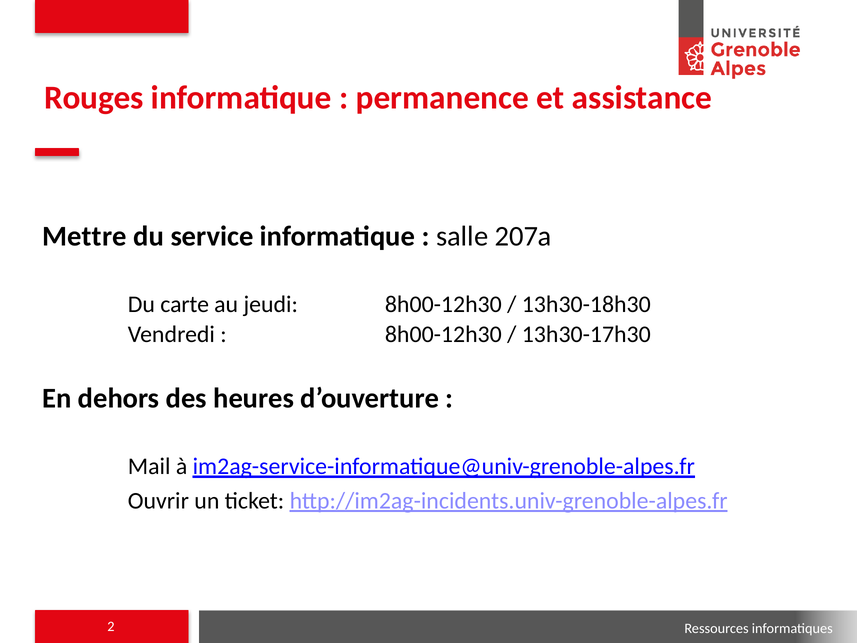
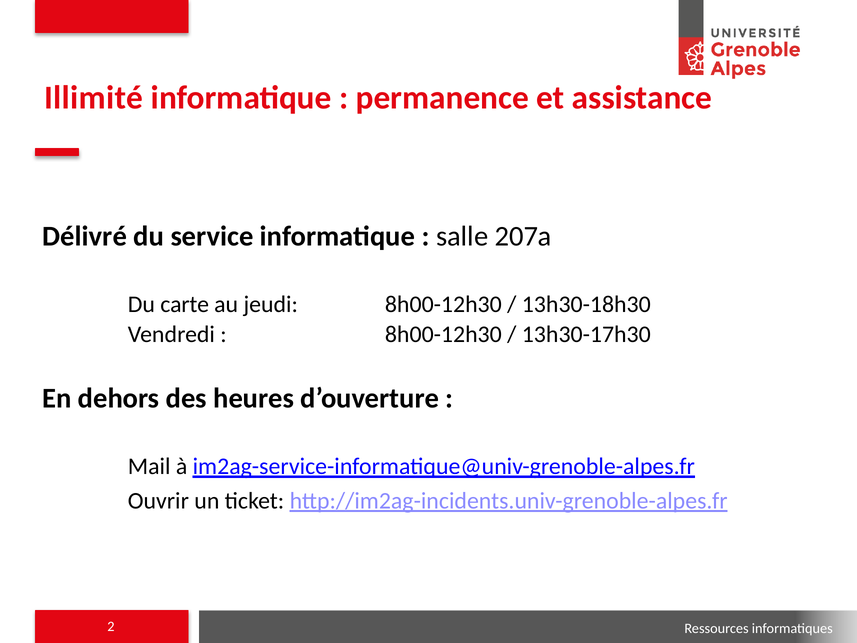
Rouges: Rouges -> Illimité
Mettre: Mettre -> Délivré
